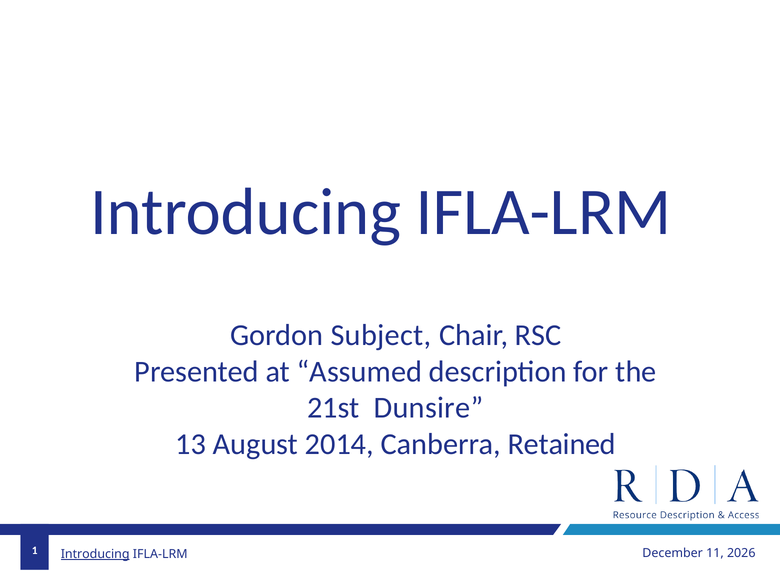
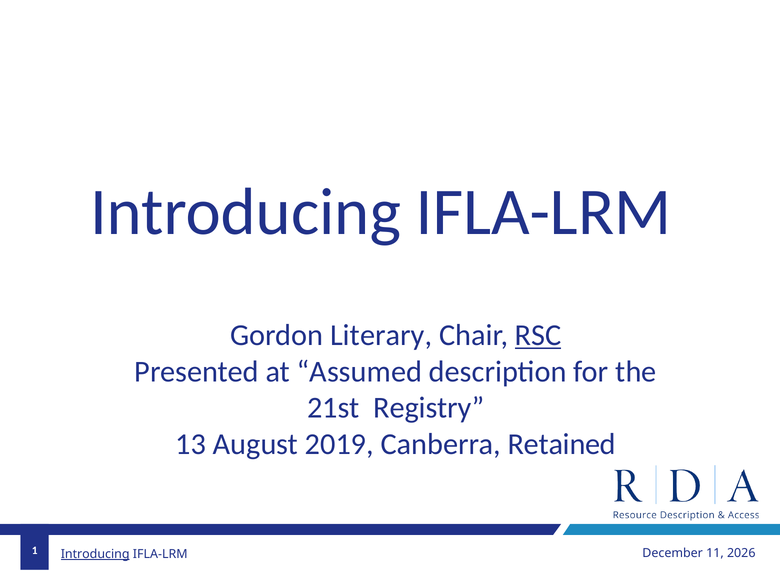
Subject: Subject -> Literary
RSC underline: none -> present
Dunsire: Dunsire -> Registry
2014: 2014 -> 2019
